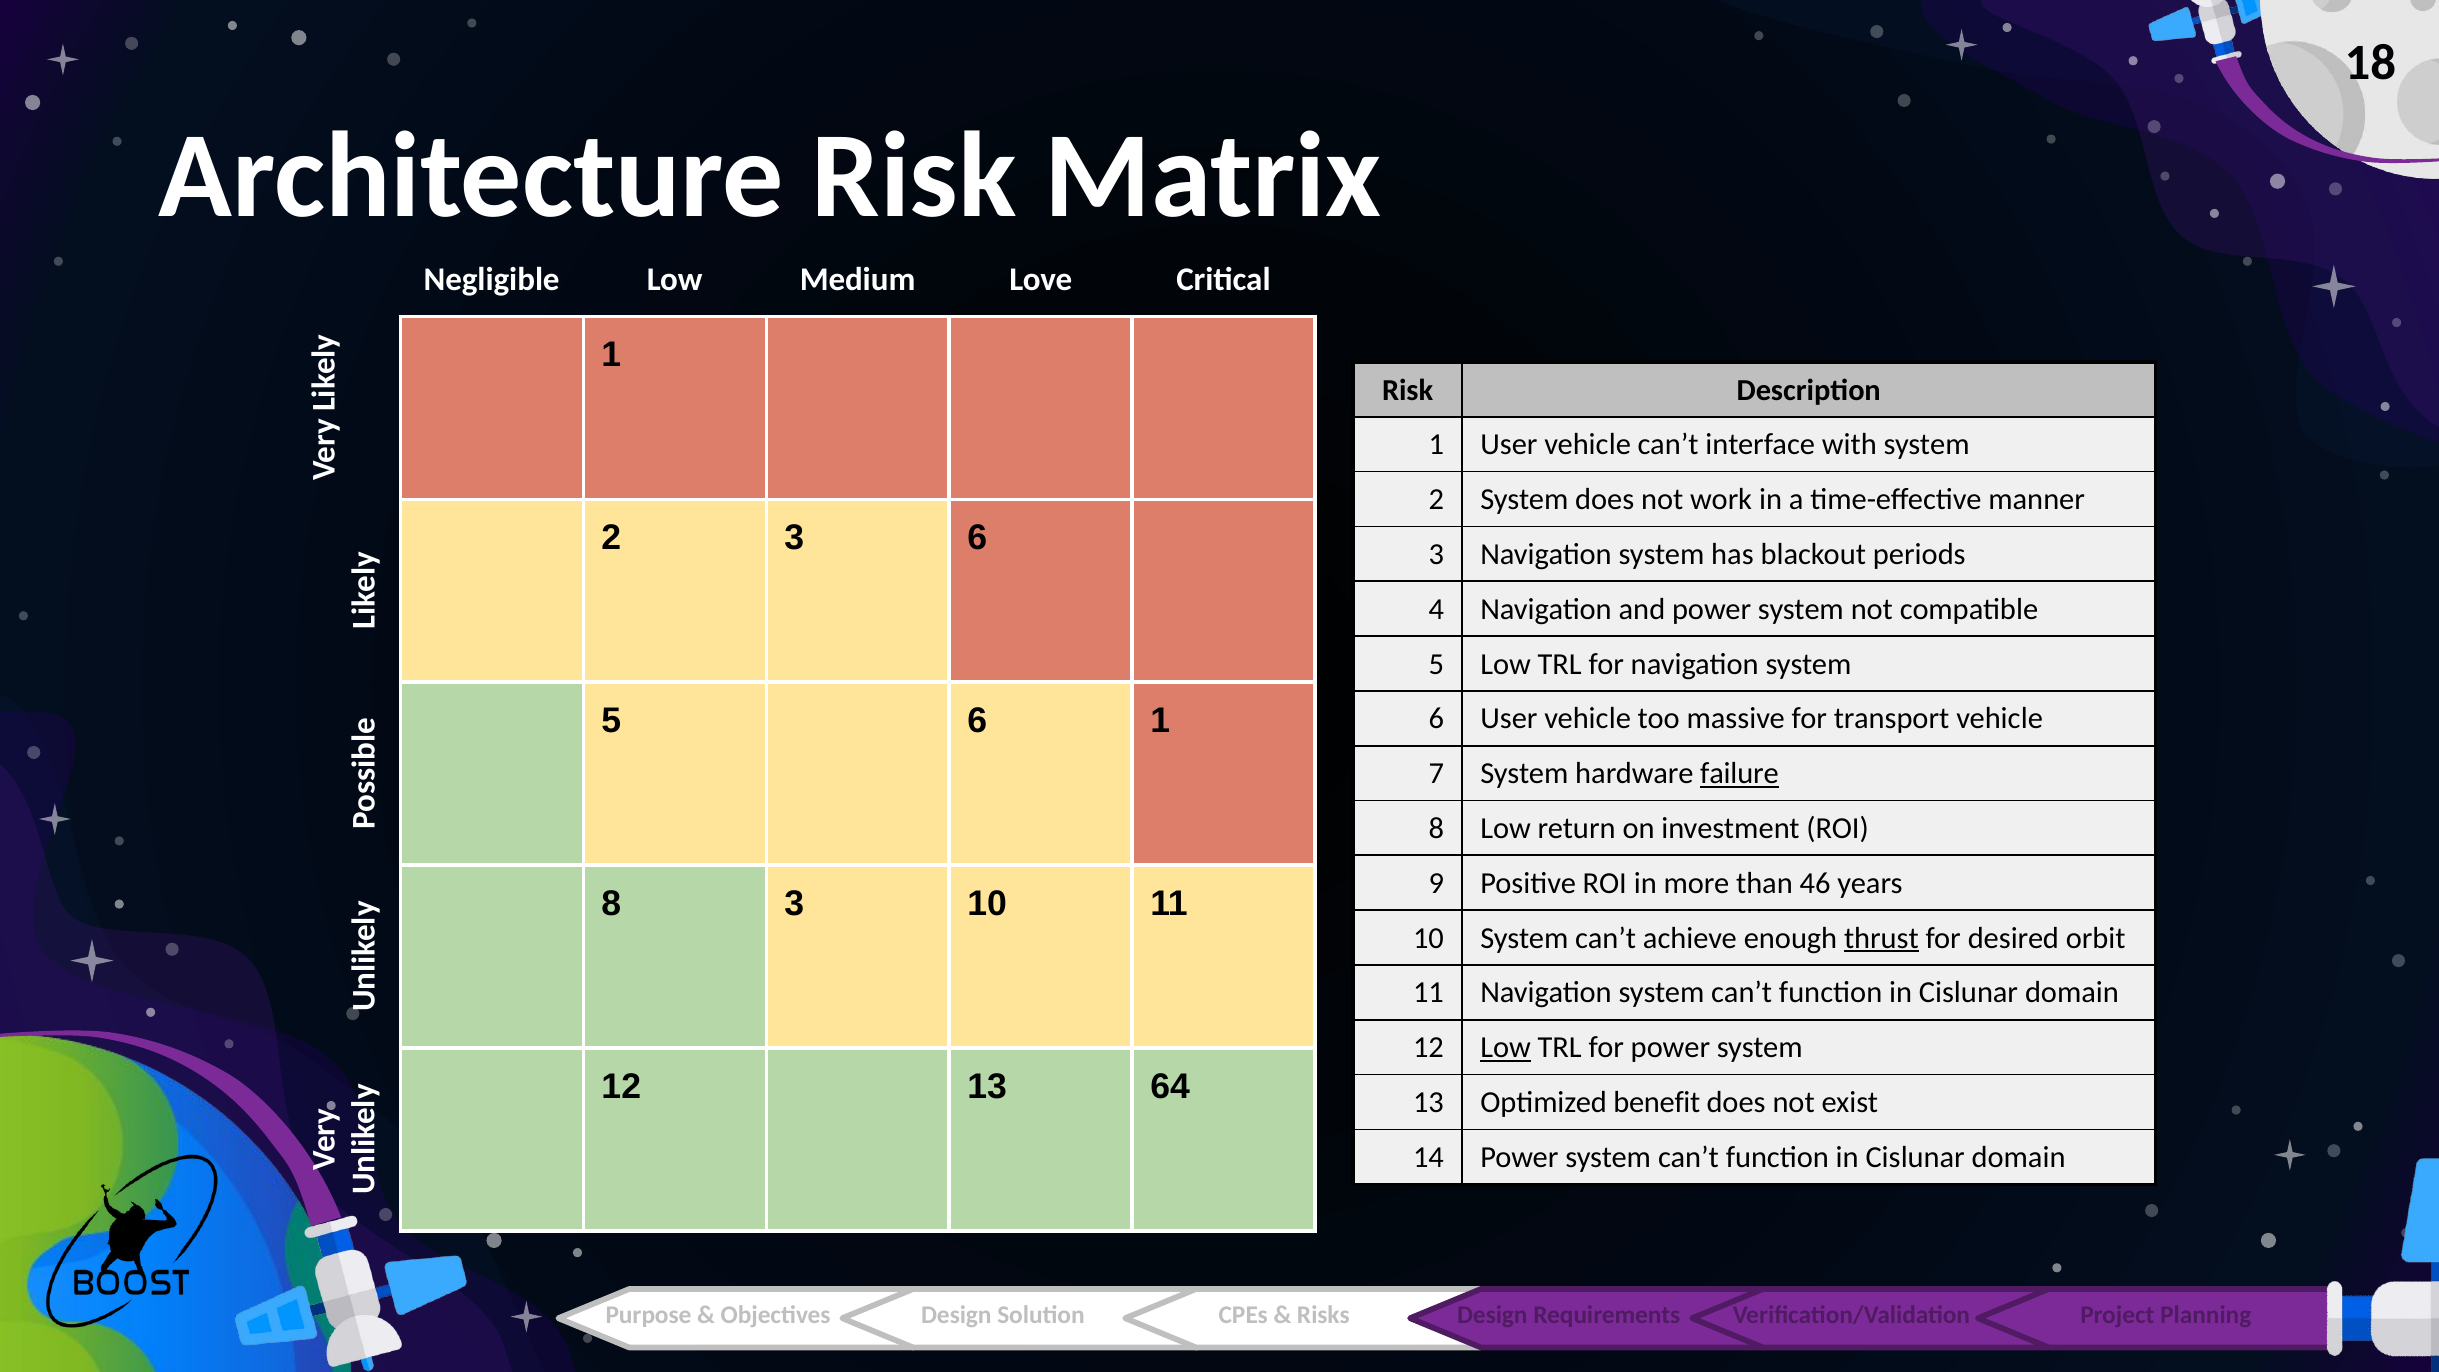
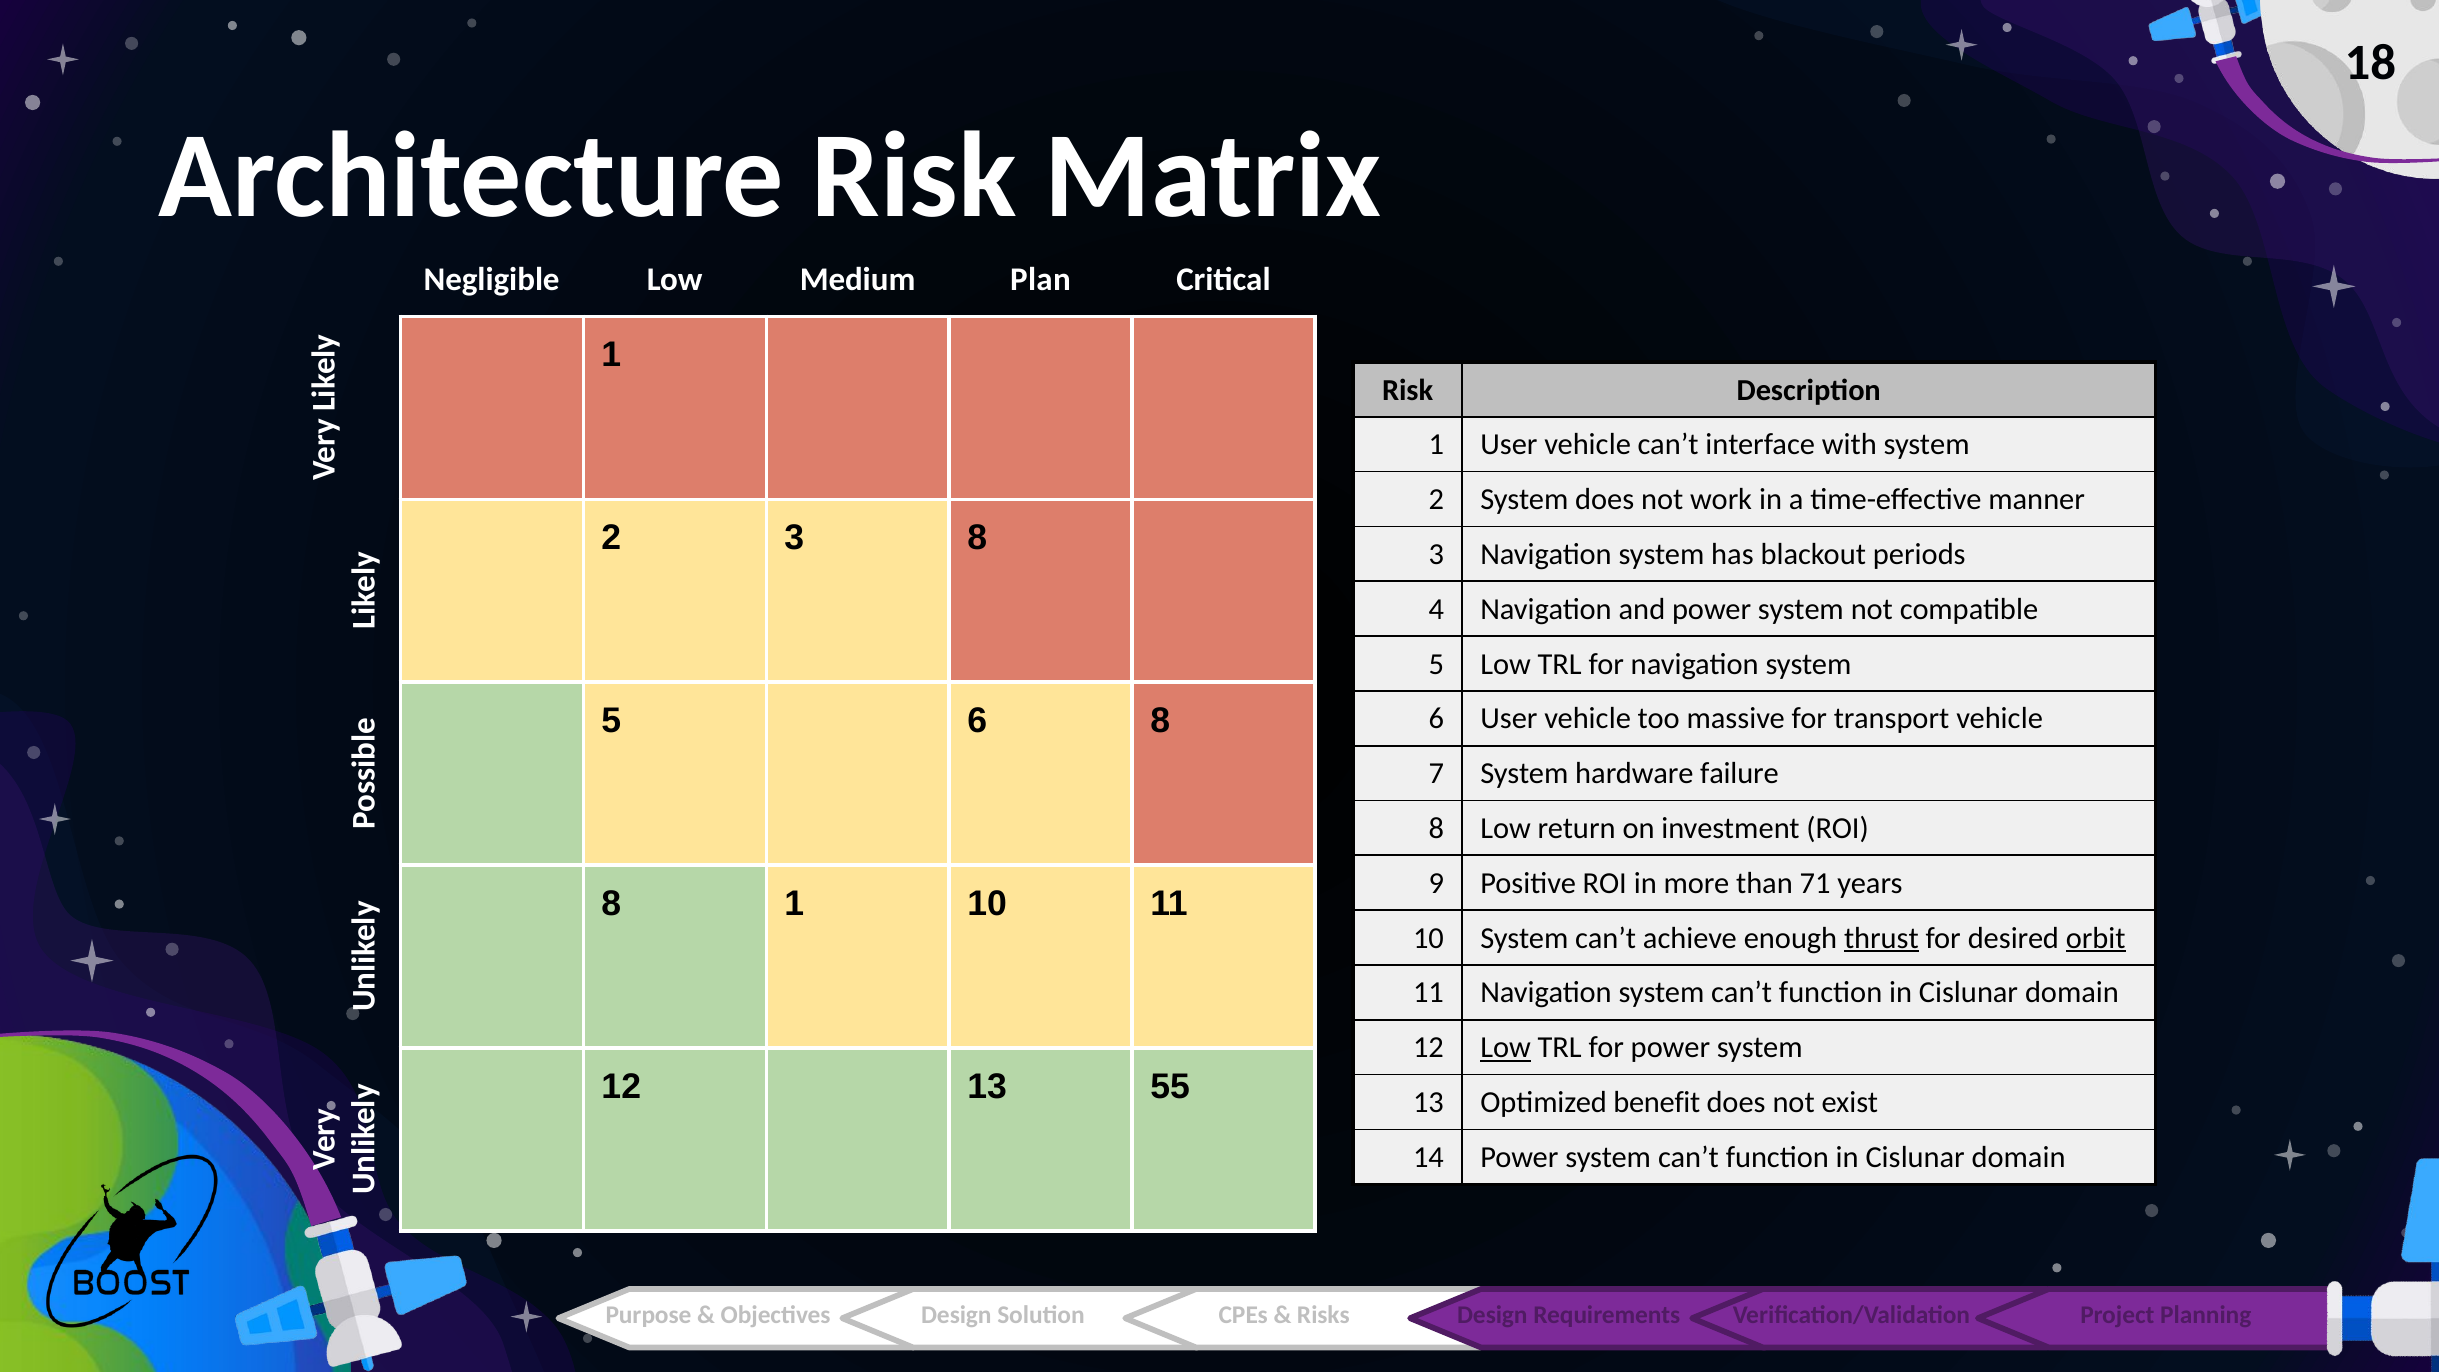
Love: Love -> Plan
3 6: 6 -> 8
6 1: 1 -> 8
failure underline: present -> none
46: 46 -> 71
8 3: 3 -> 1
orbit underline: none -> present
64: 64 -> 55
